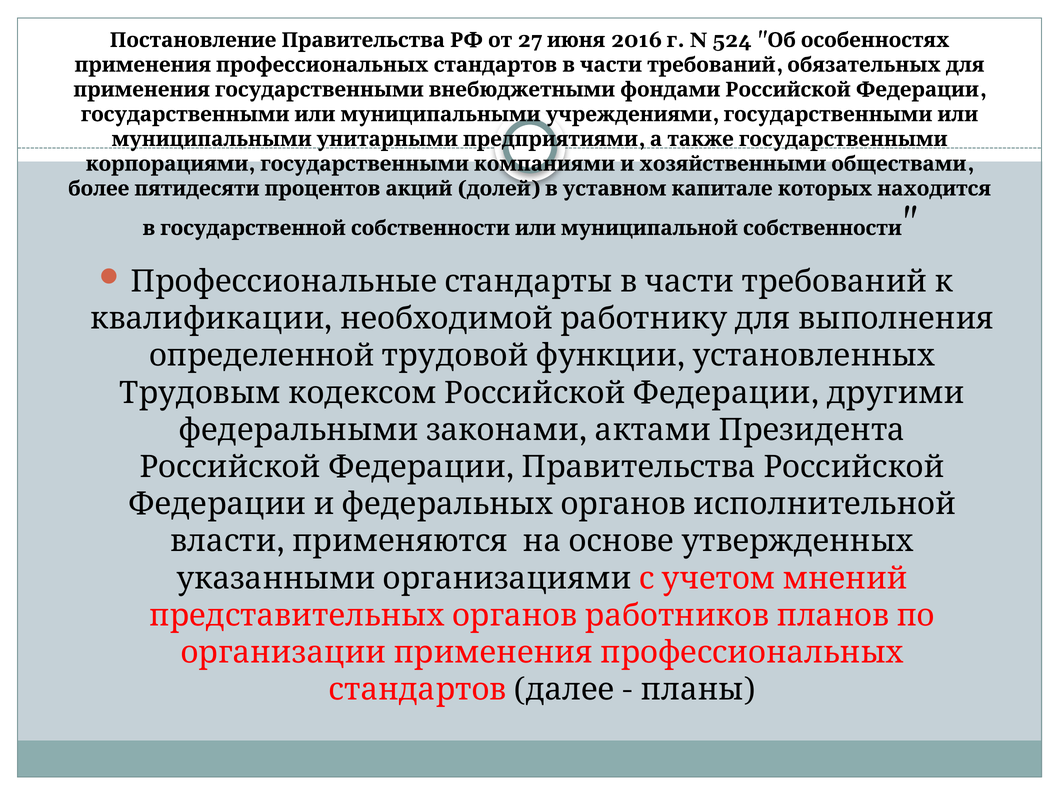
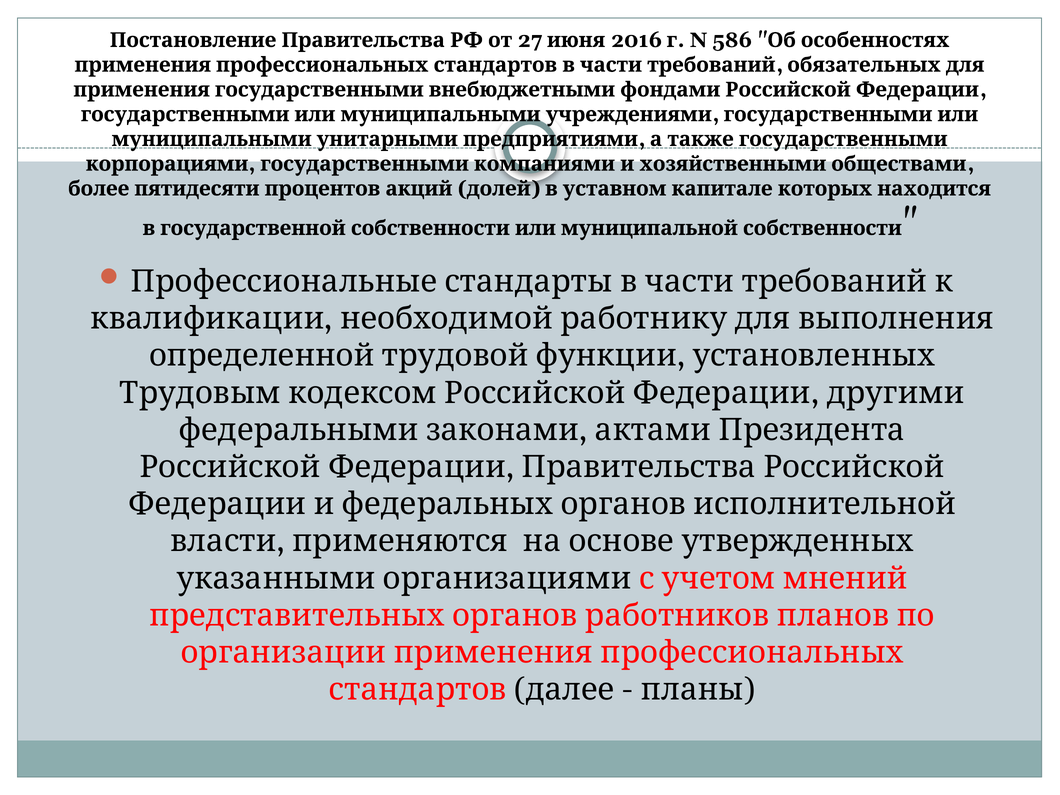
524: 524 -> 586
